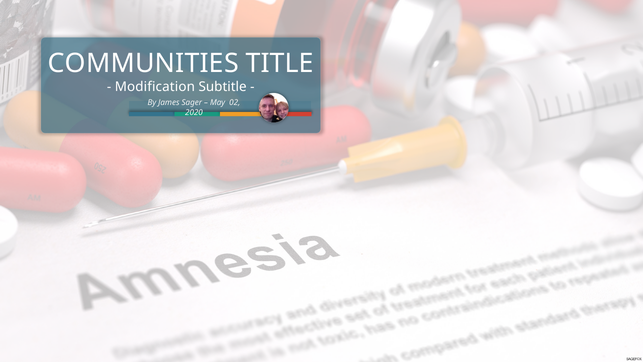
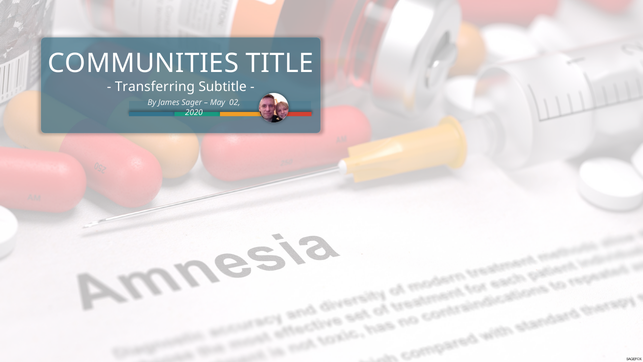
Modification: Modification -> Transferring
